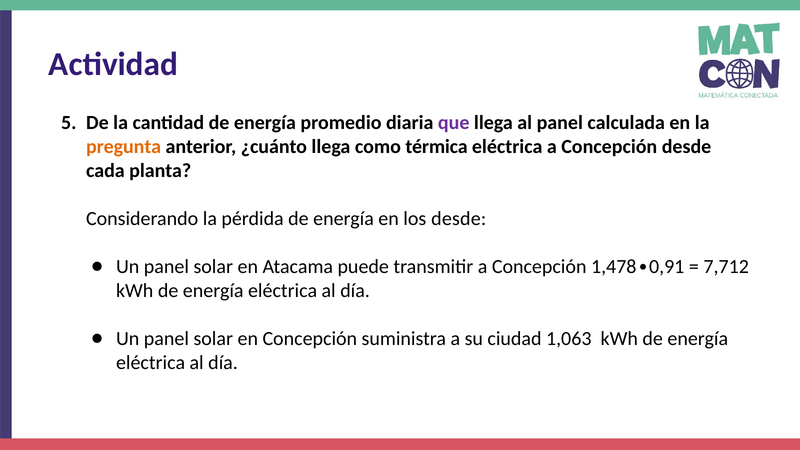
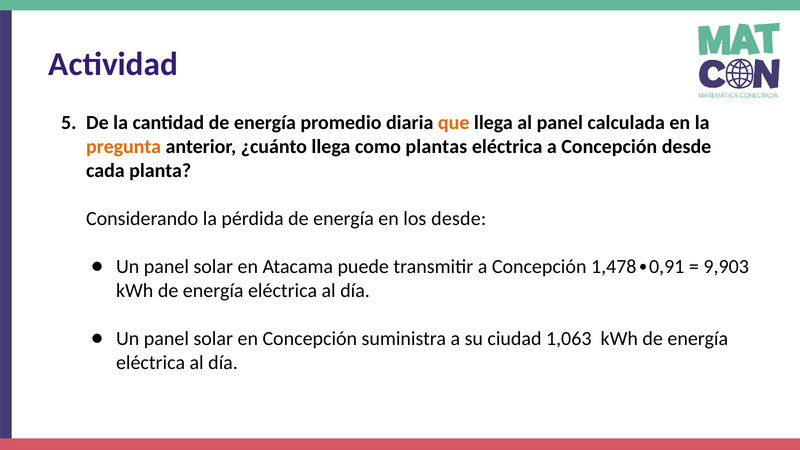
que colour: purple -> orange
térmica: térmica -> plantas
7,712: 7,712 -> 9,903
